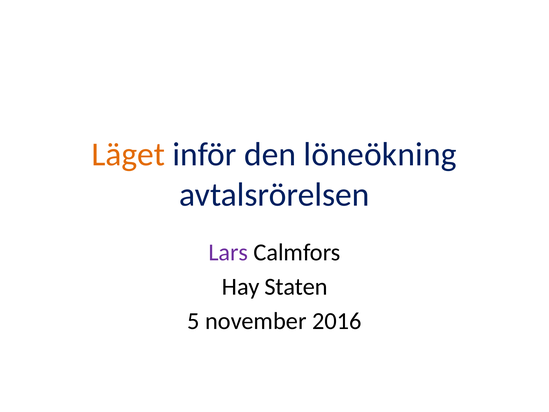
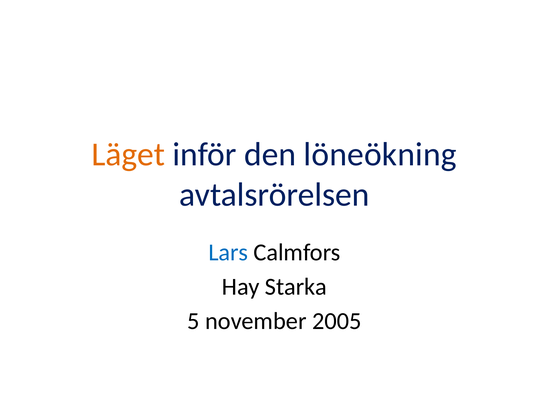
Lars colour: purple -> blue
Staten: Staten -> Starka
2016: 2016 -> 2005
